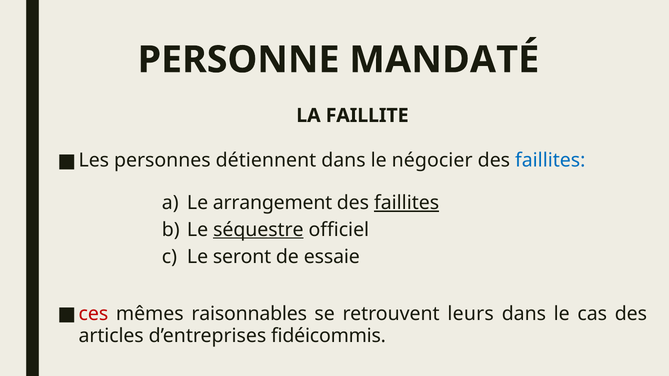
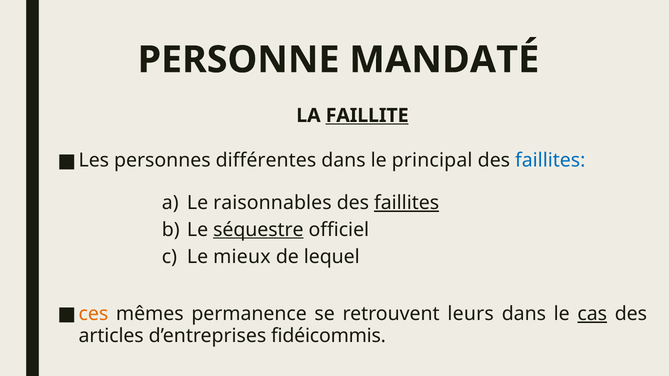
FAILLITE underline: none -> present
détiennent: détiennent -> différentes
négocier: négocier -> principal
arrangement: arrangement -> raisonnables
seront: seront -> mieux
essaie: essaie -> lequel
ces colour: red -> orange
raisonnables: raisonnables -> permanence
cas underline: none -> present
